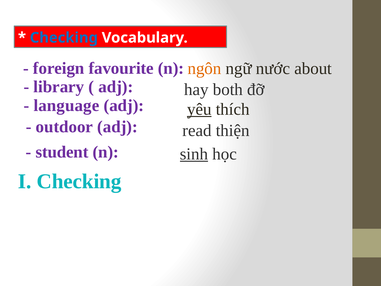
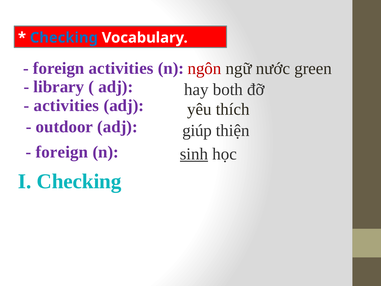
foreign favourite: favourite -> activities
ngôn colour: orange -> red
about: about -> green
language at (66, 105): language -> activities
yêu underline: present -> none
read: read -> giúp
student at (62, 152): student -> foreign
